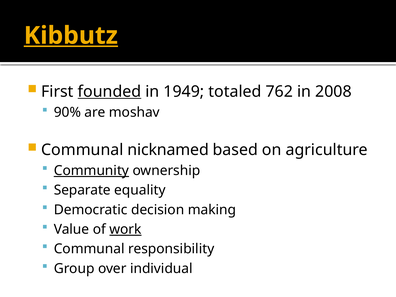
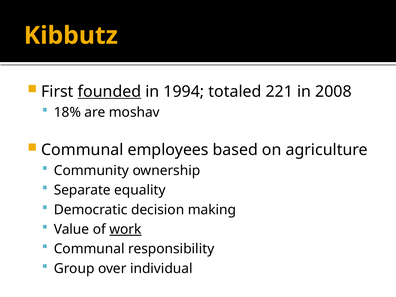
Kibbutz underline: present -> none
1949: 1949 -> 1994
762: 762 -> 221
90%: 90% -> 18%
nicknamed: nicknamed -> employees
Community underline: present -> none
